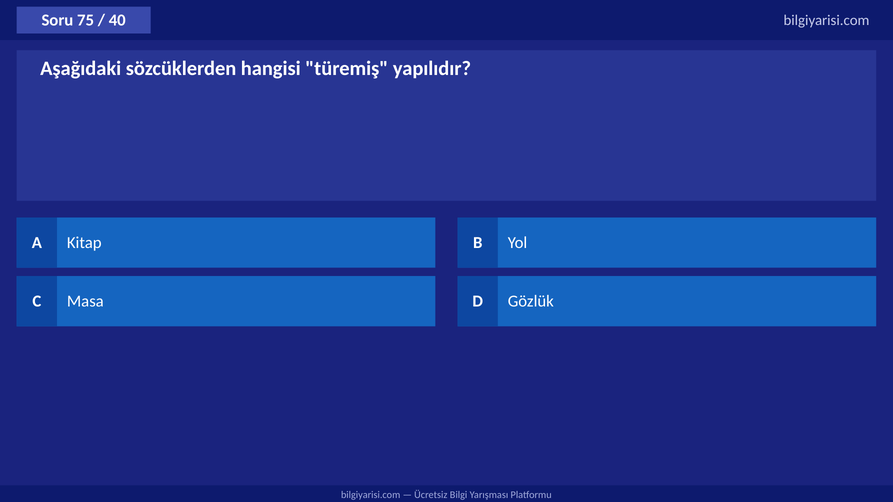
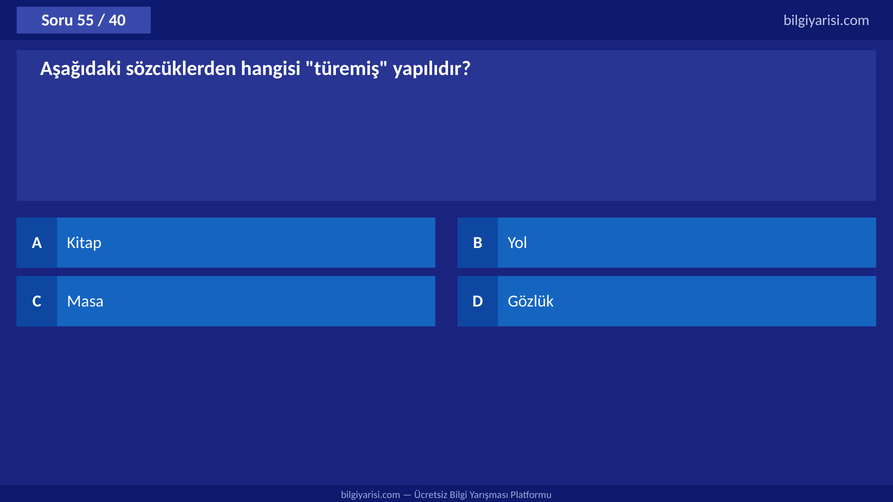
75: 75 -> 55
